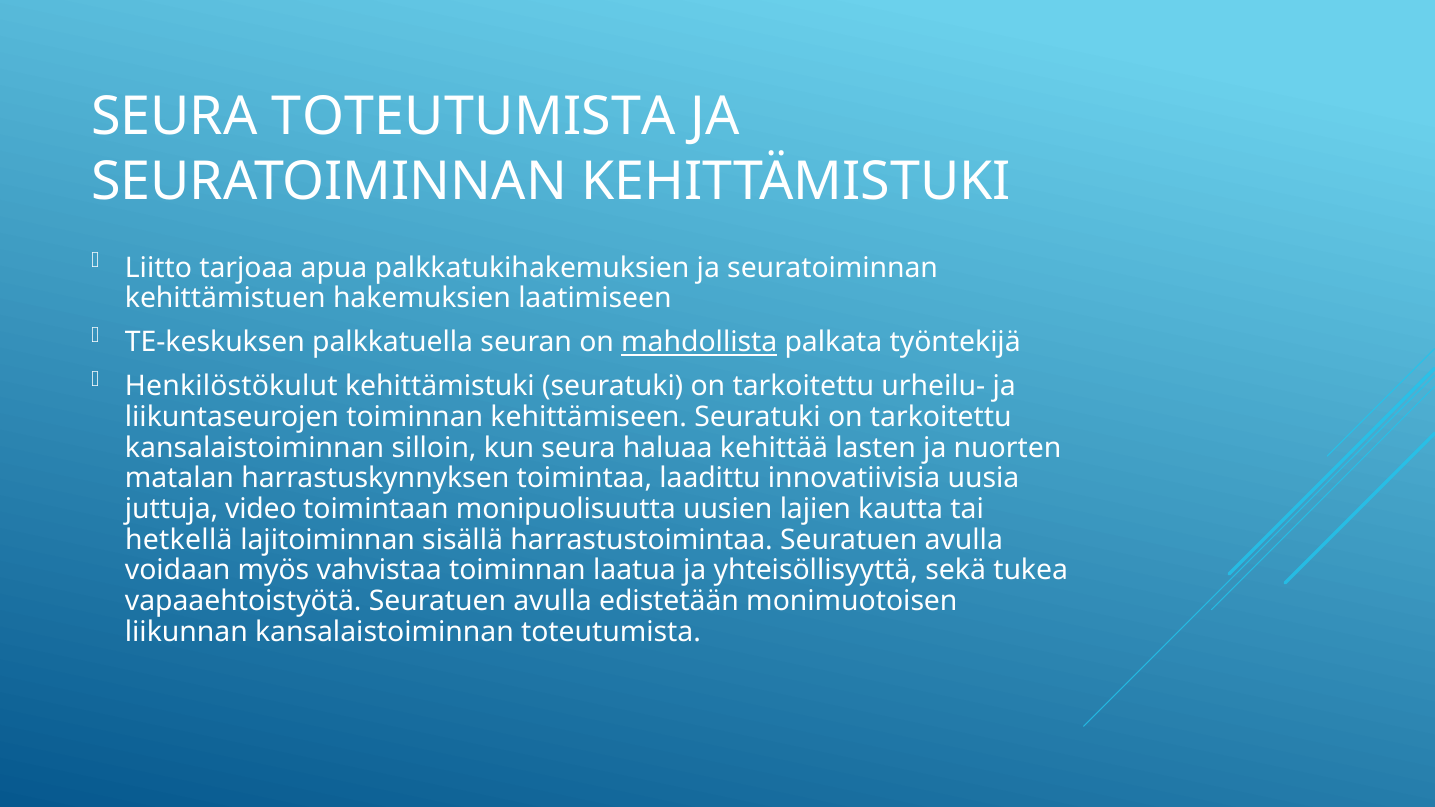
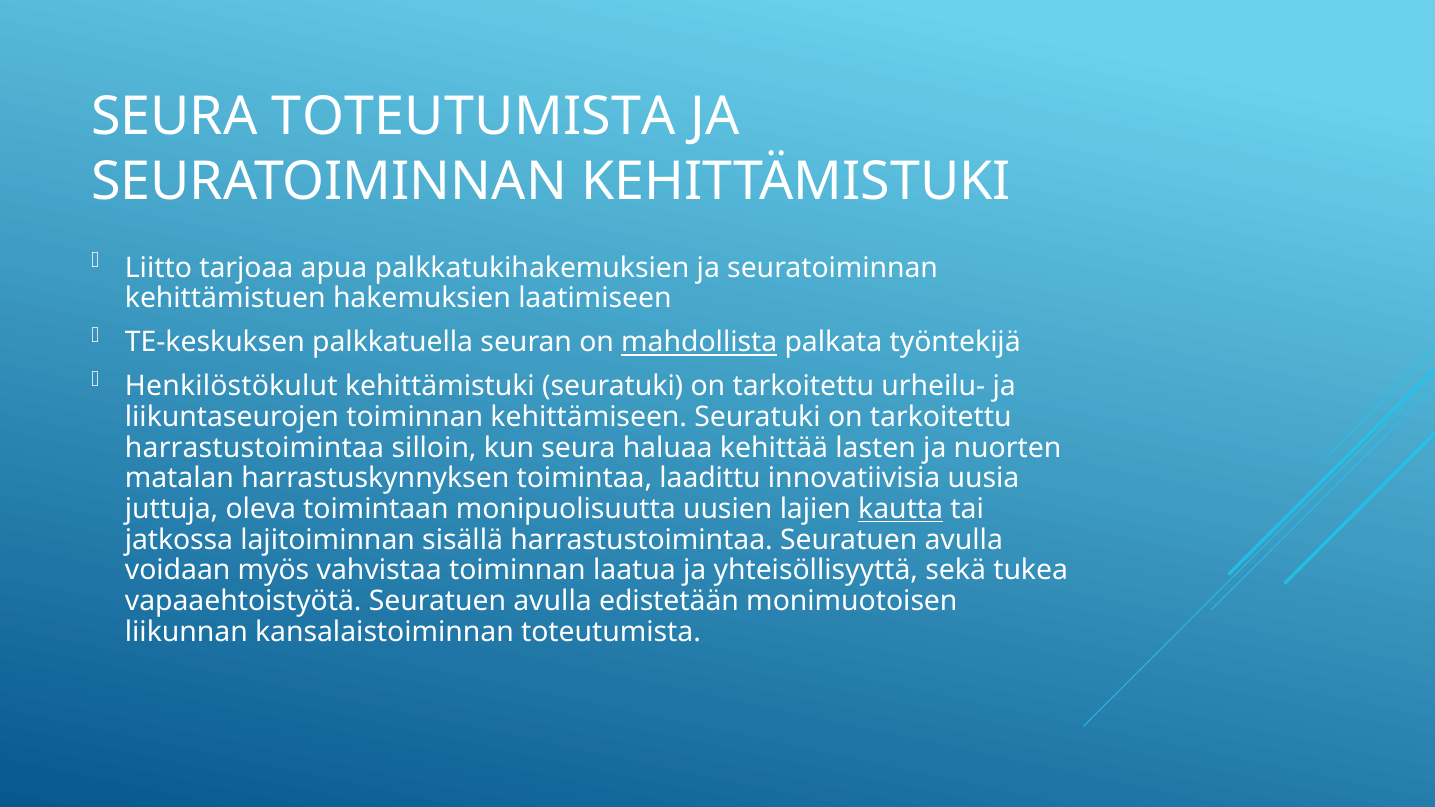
kansalaistoiminnan at (255, 448): kansalaistoiminnan -> harrastustoimintaa
video: video -> oleva
kautta underline: none -> present
hetkellä: hetkellä -> jatkossa
